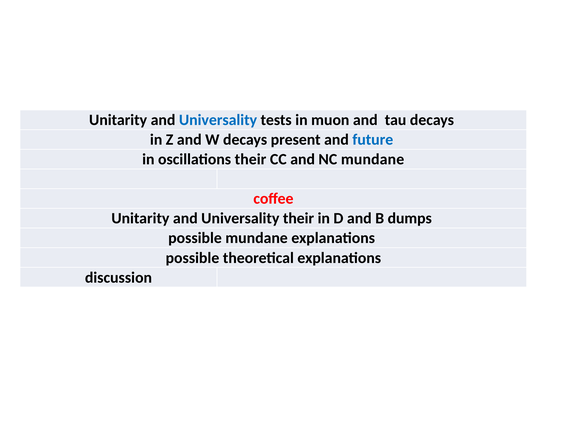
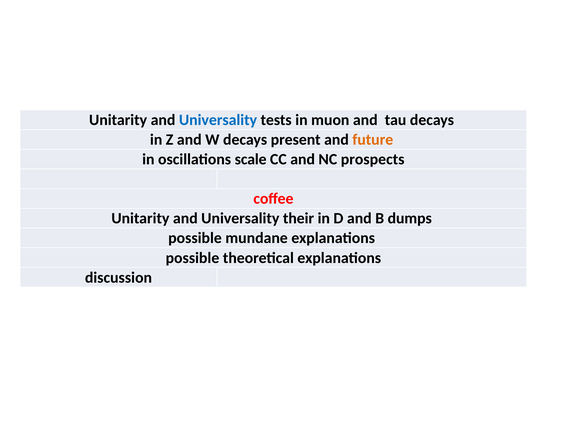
future colour: blue -> orange
oscillations their: their -> scale
NC mundane: mundane -> prospects
